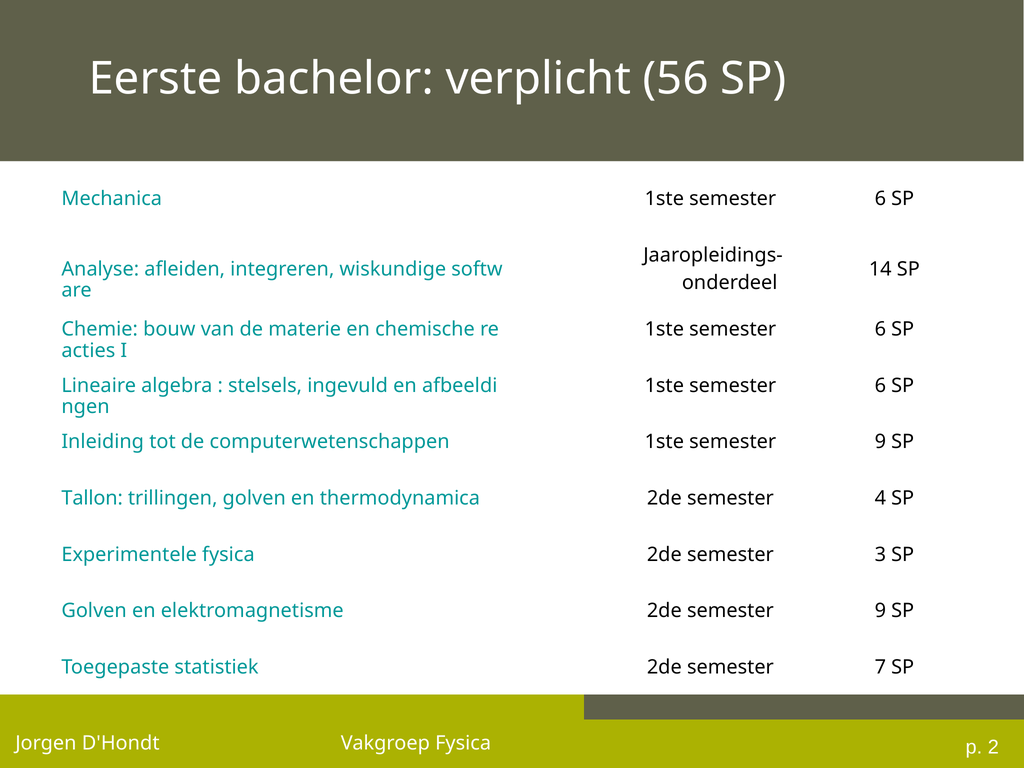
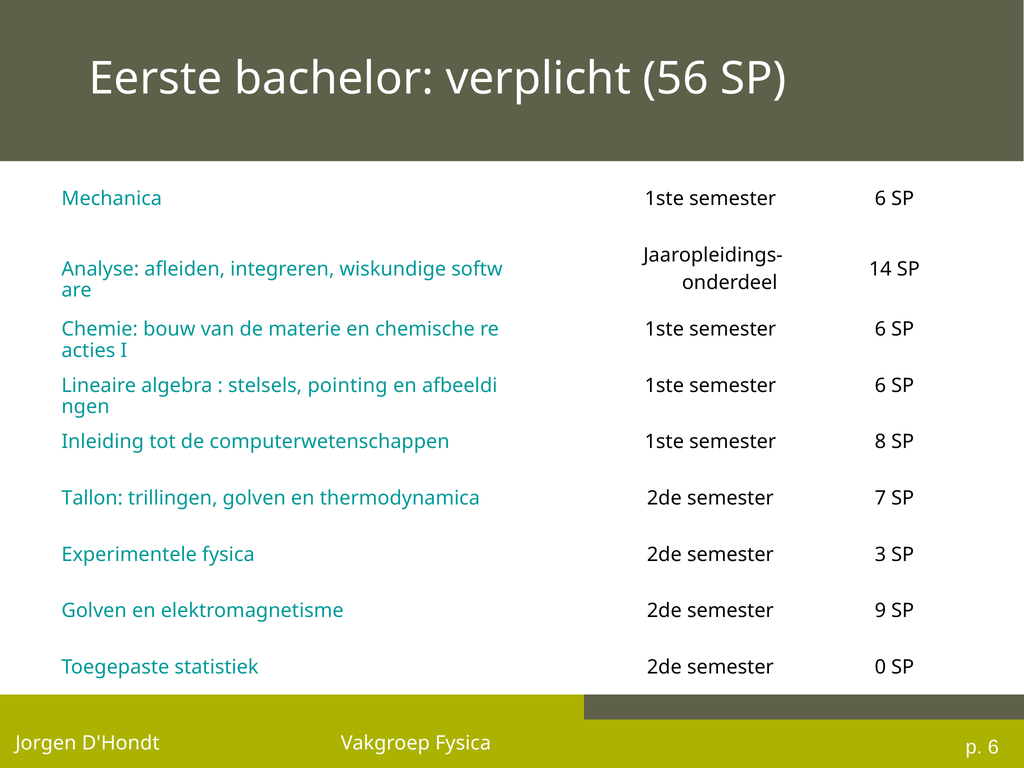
ingevuld: ingevuld -> pointing
1ste semester 9: 9 -> 8
4: 4 -> 7
7: 7 -> 0
p 2: 2 -> 6
